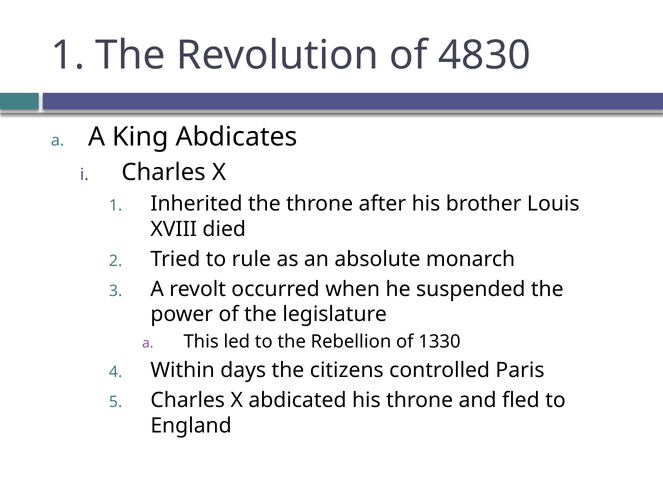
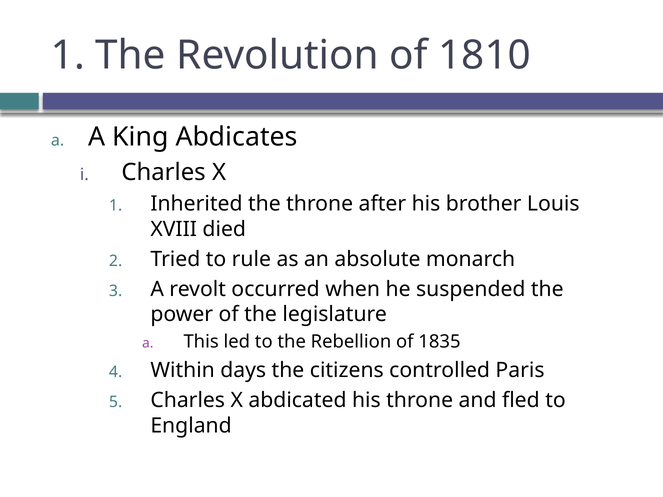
4830: 4830 -> 1810
1330: 1330 -> 1835
